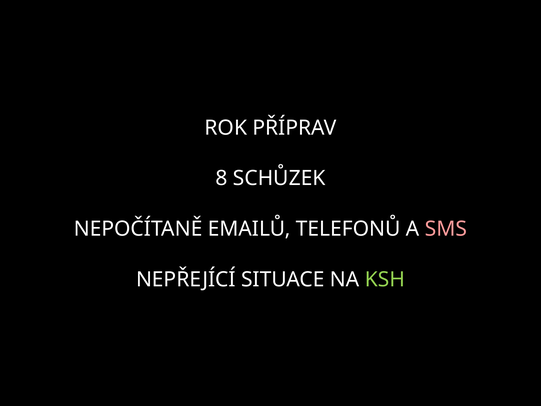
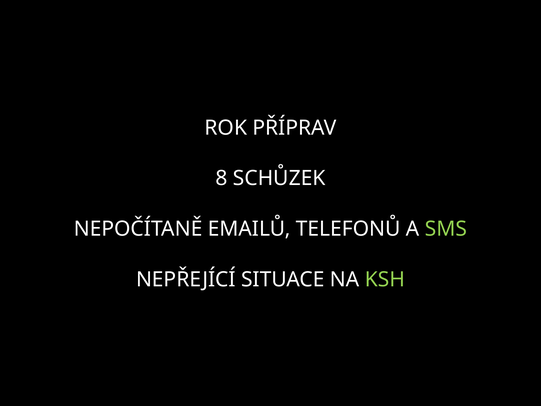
SMS colour: pink -> light green
